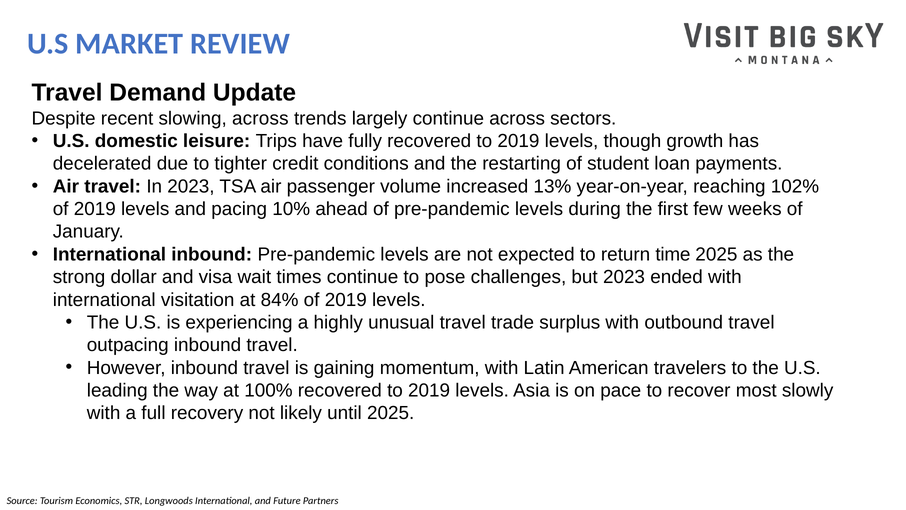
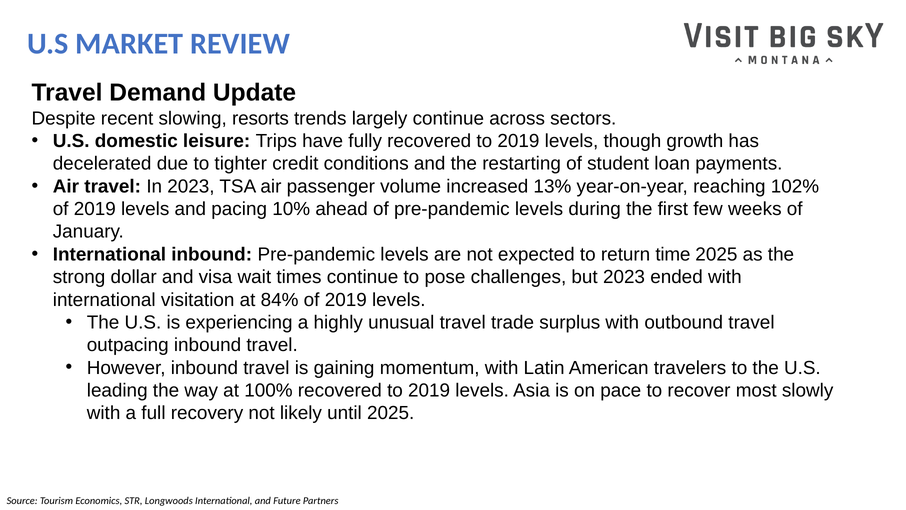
slowing across: across -> resorts
